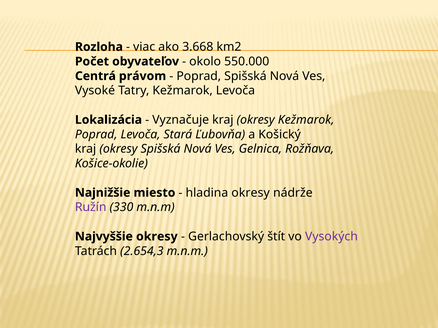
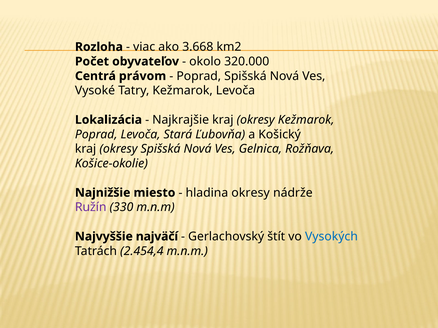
550.000: 550.000 -> 320.000
Vyznačuje: Vyznačuje -> Najkrajšie
Najvyššie okresy: okresy -> najväčí
Vysokých colour: purple -> blue
2.654,3: 2.654,3 -> 2.454,4
